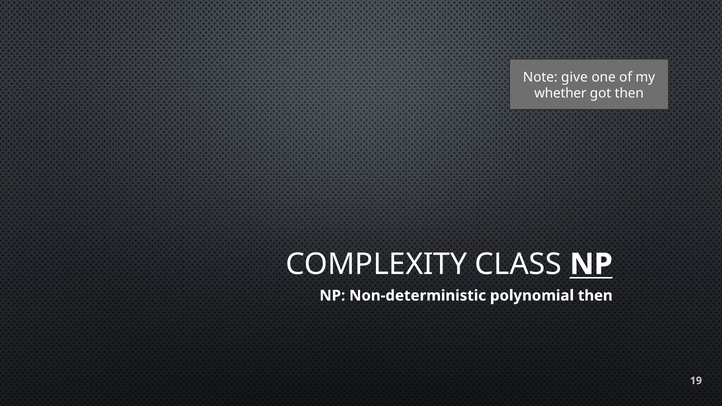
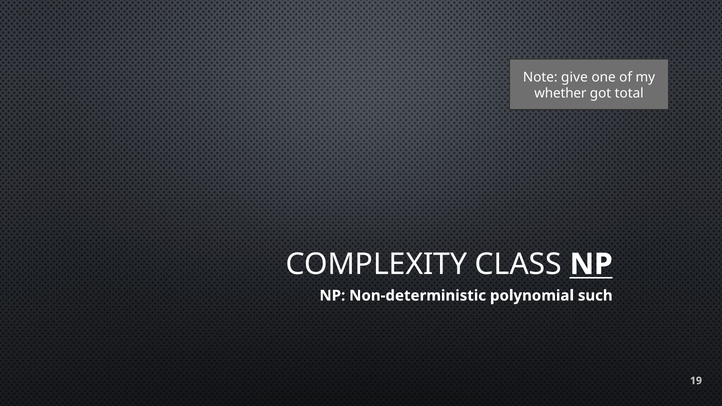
got then: then -> total
polynomial then: then -> such
